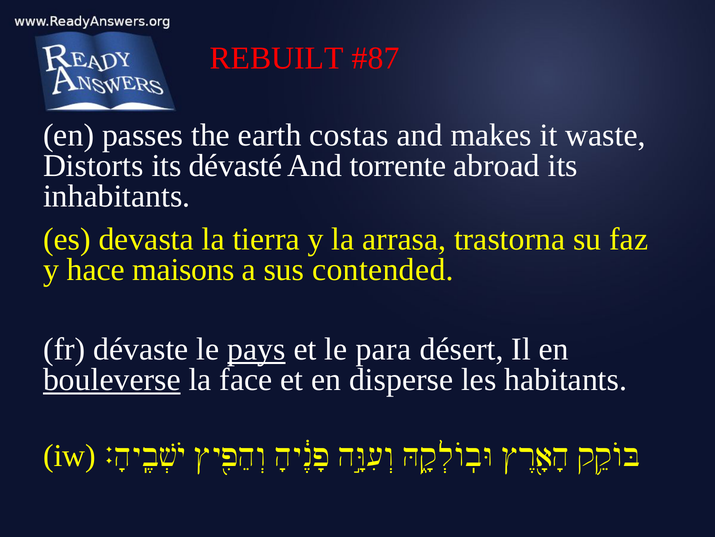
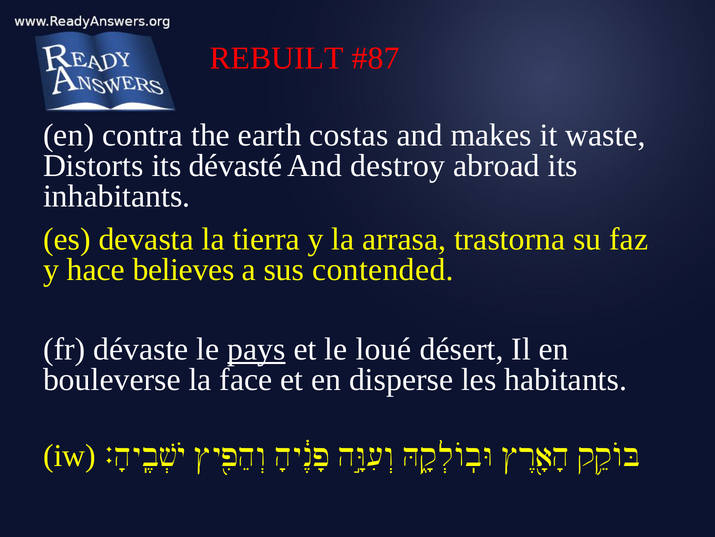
passes: passes -> contra
torrente: torrente -> destroy
maisons: maisons -> believes
para: para -> loué
bouleverse underline: present -> none
